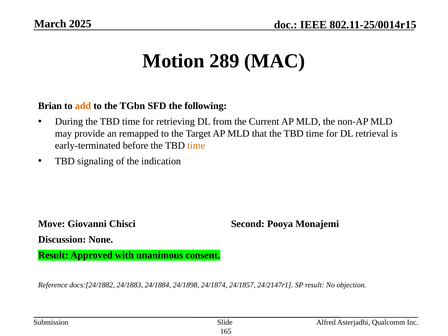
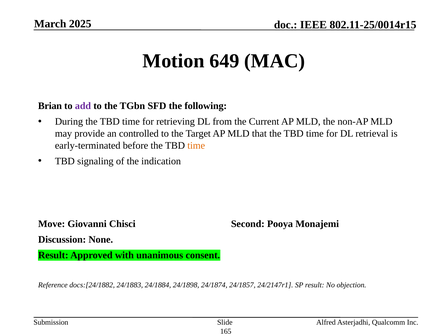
289: 289 -> 649
add colour: orange -> purple
remapped: remapped -> controlled
